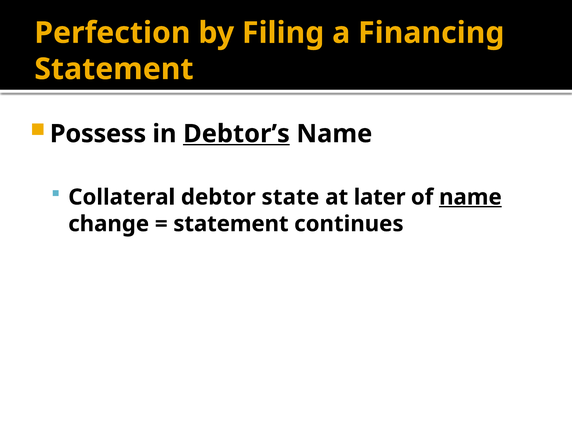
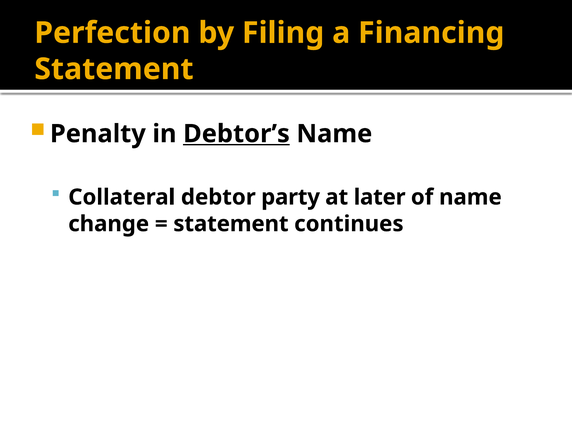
Possess: Possess -> Penalty
state: state -> party
name at (470, 197) underline: present -> none
